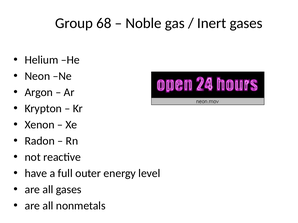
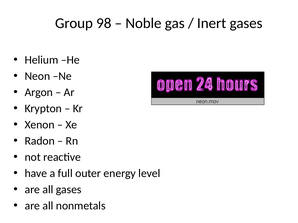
68: 68 -> 98
